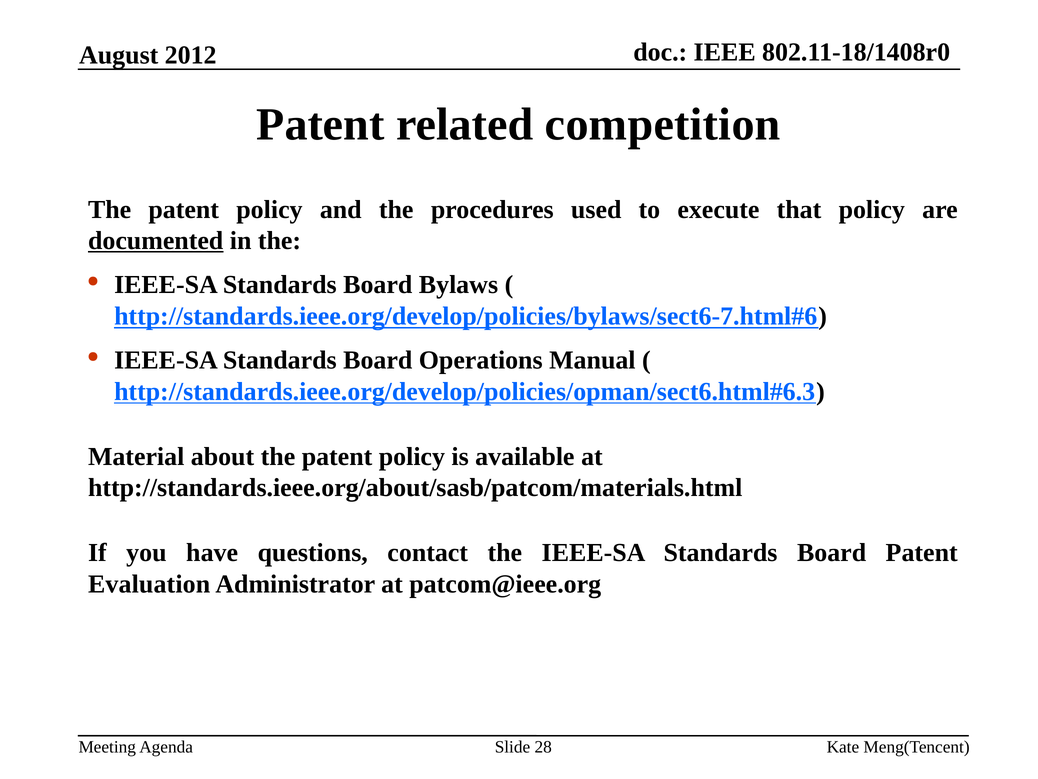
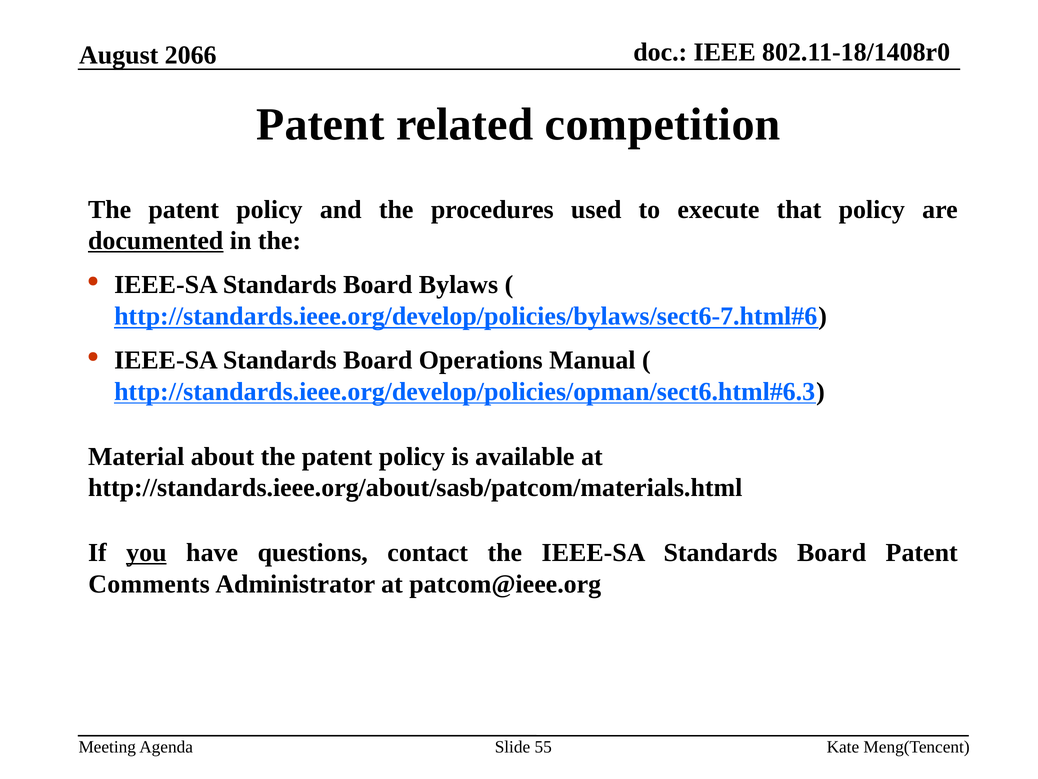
2012: 2012 -> 2066
you underline: none -> present
Evaluation: Evaluation -> Comments
28: 28 -> 55
